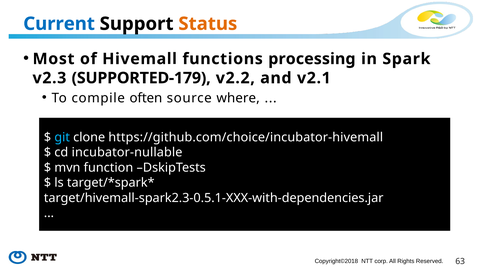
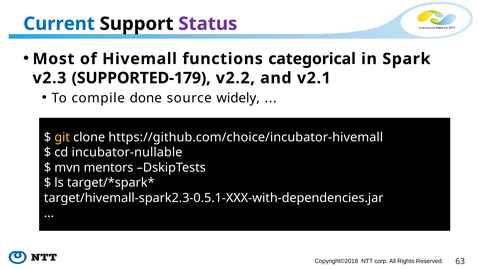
Status colour: orange -> purple
processing: processing -> categorical
often: often -> done
where: where -> widely
git colour: light blue -> yellow
function: function -> mentors
